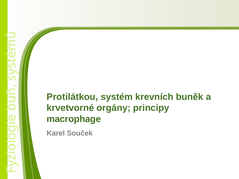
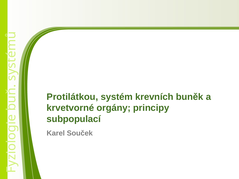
macrophage: macrophage -> subpopulací
